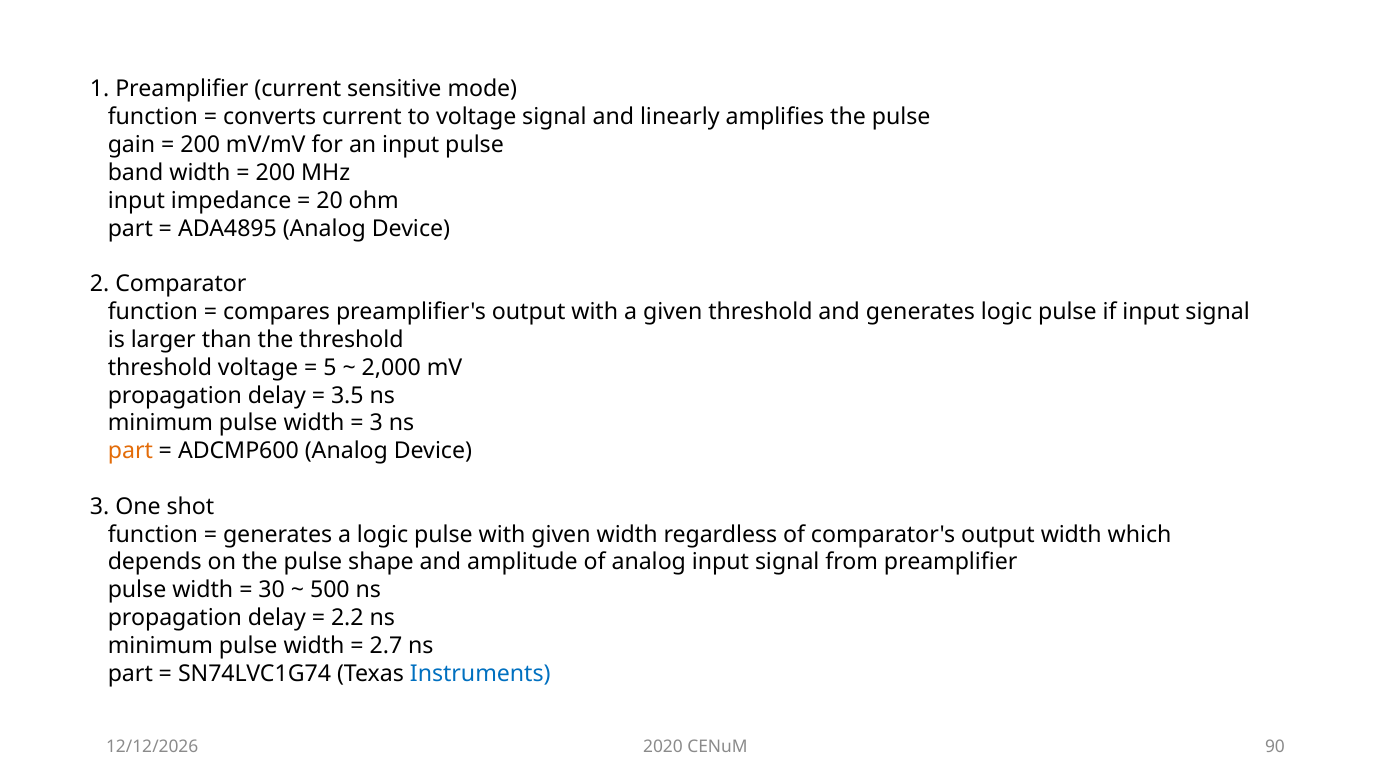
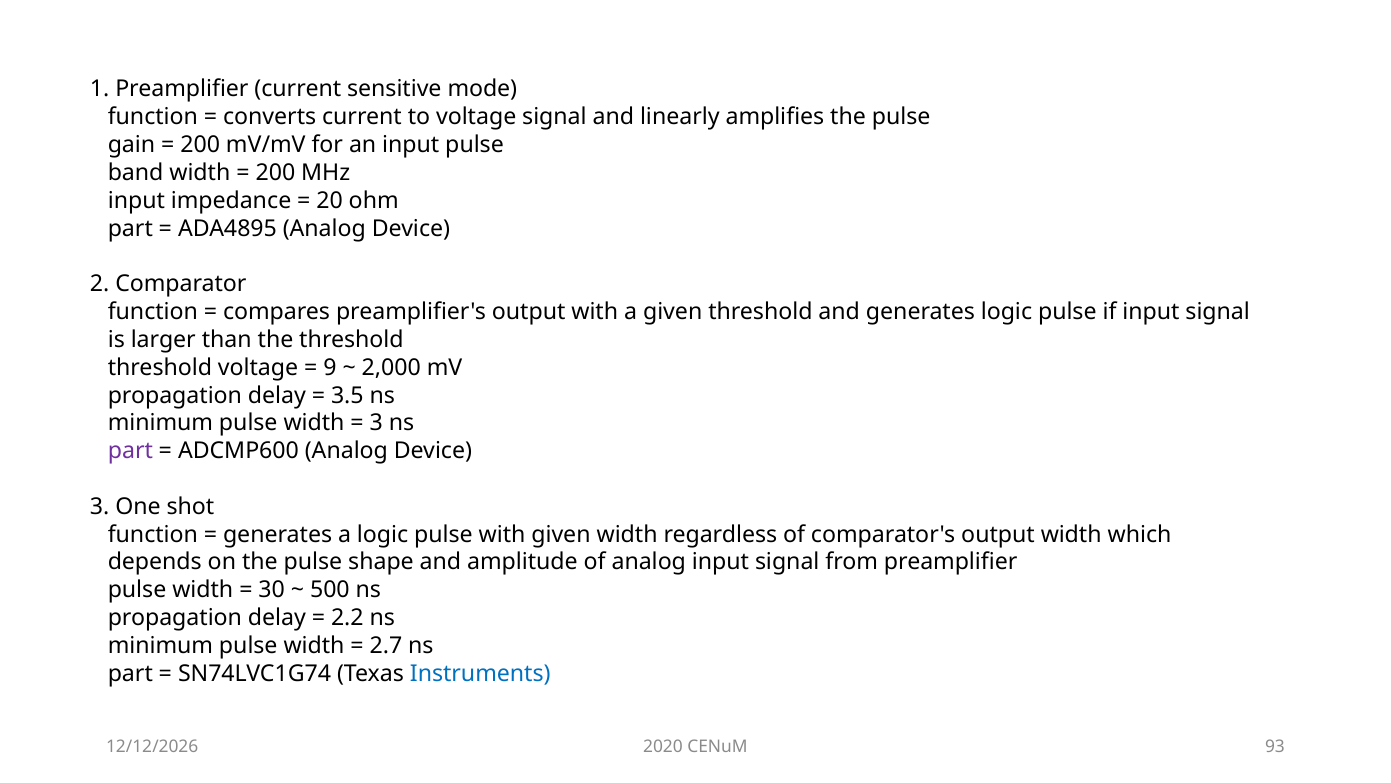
5: 5 -> 9
part at (130, 451) colour: orange -> purple
90: 90 -> 93
